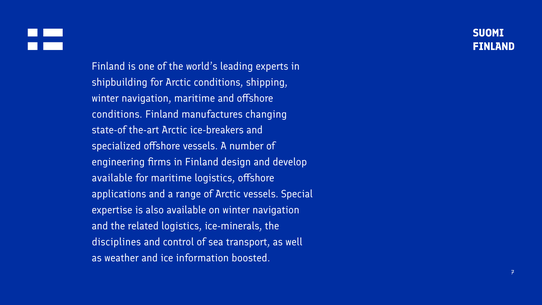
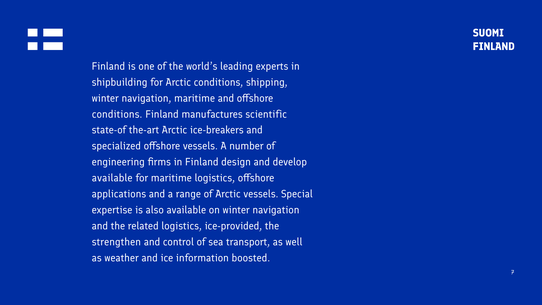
changing: changing -> scientific
ice-minerals: ice-minerals -> ice-provided
disciplines: disciplines -> strengthen
